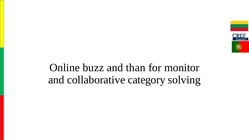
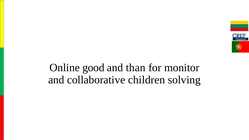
buzz: buzz -> good
category: category -> children
